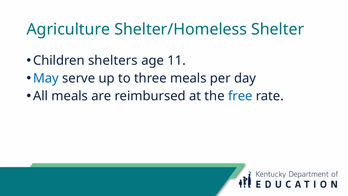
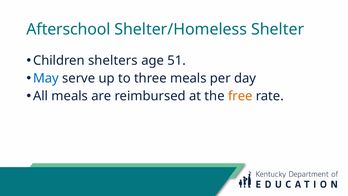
Agriculture: Agriculture -> Afterschool
11: 11 -> 51
free colour: blue -> orange
